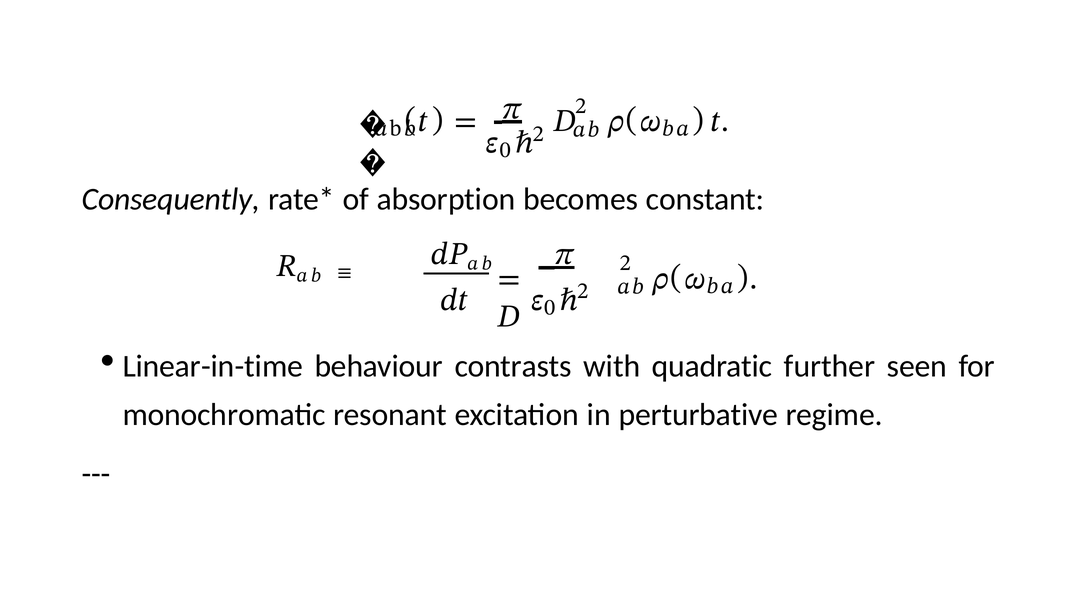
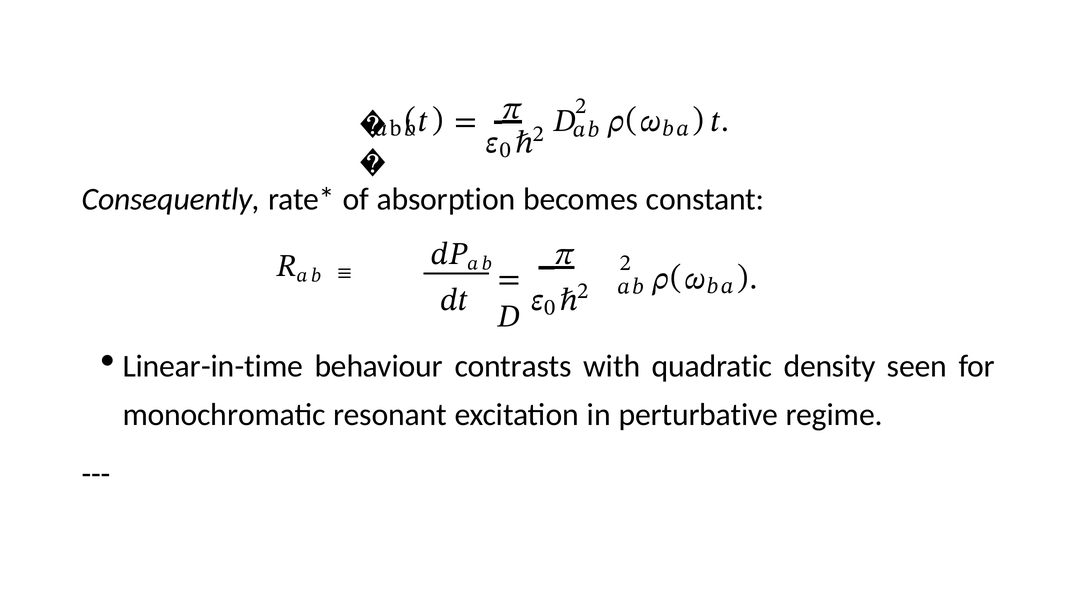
further: further -> density
